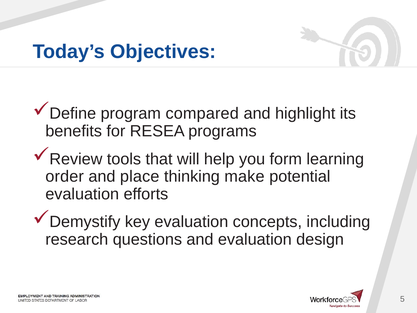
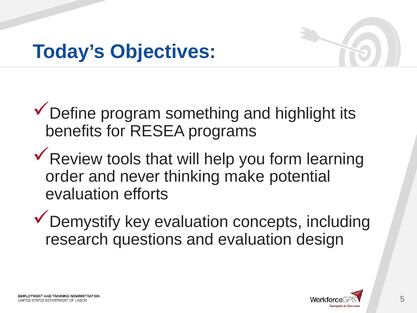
compared: compared -> something
place: place -> never
